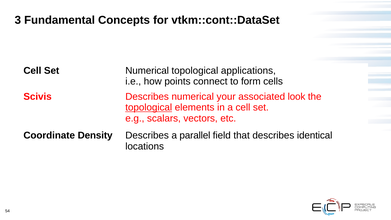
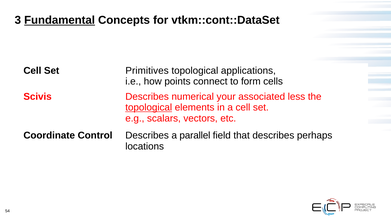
Fundamental underline: none -> present
Set Numerical: Numerical -> Primitives
look: look -> less
Density: Density -> Control
identical: identical -> perhaps
